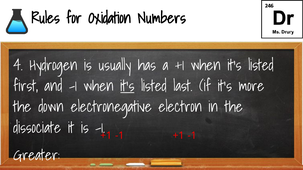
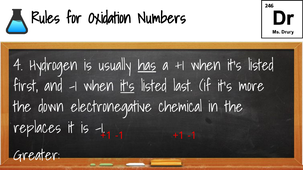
has underline: none -> present
electron: electron -> chemical
dissociate: dissociate -> replaces
